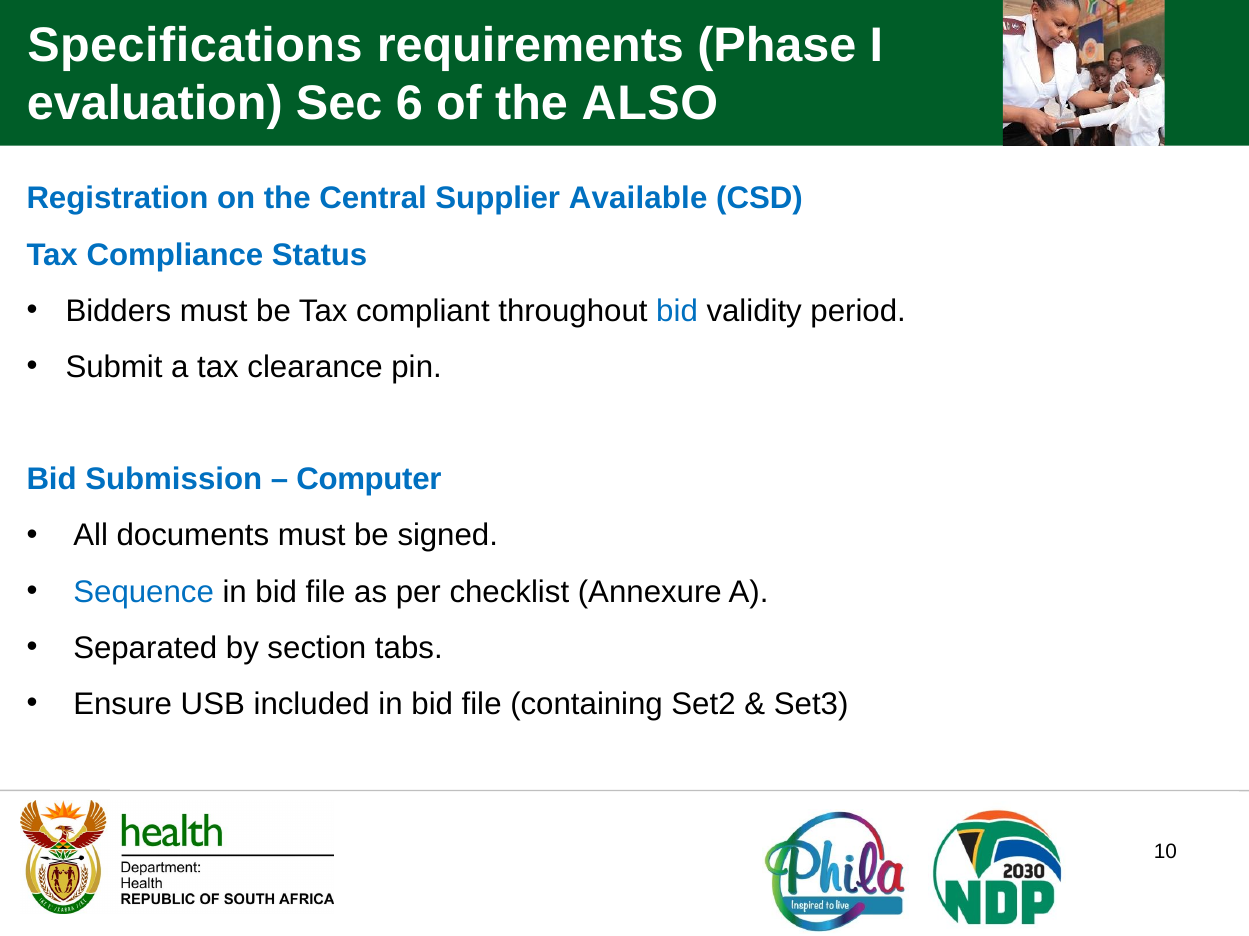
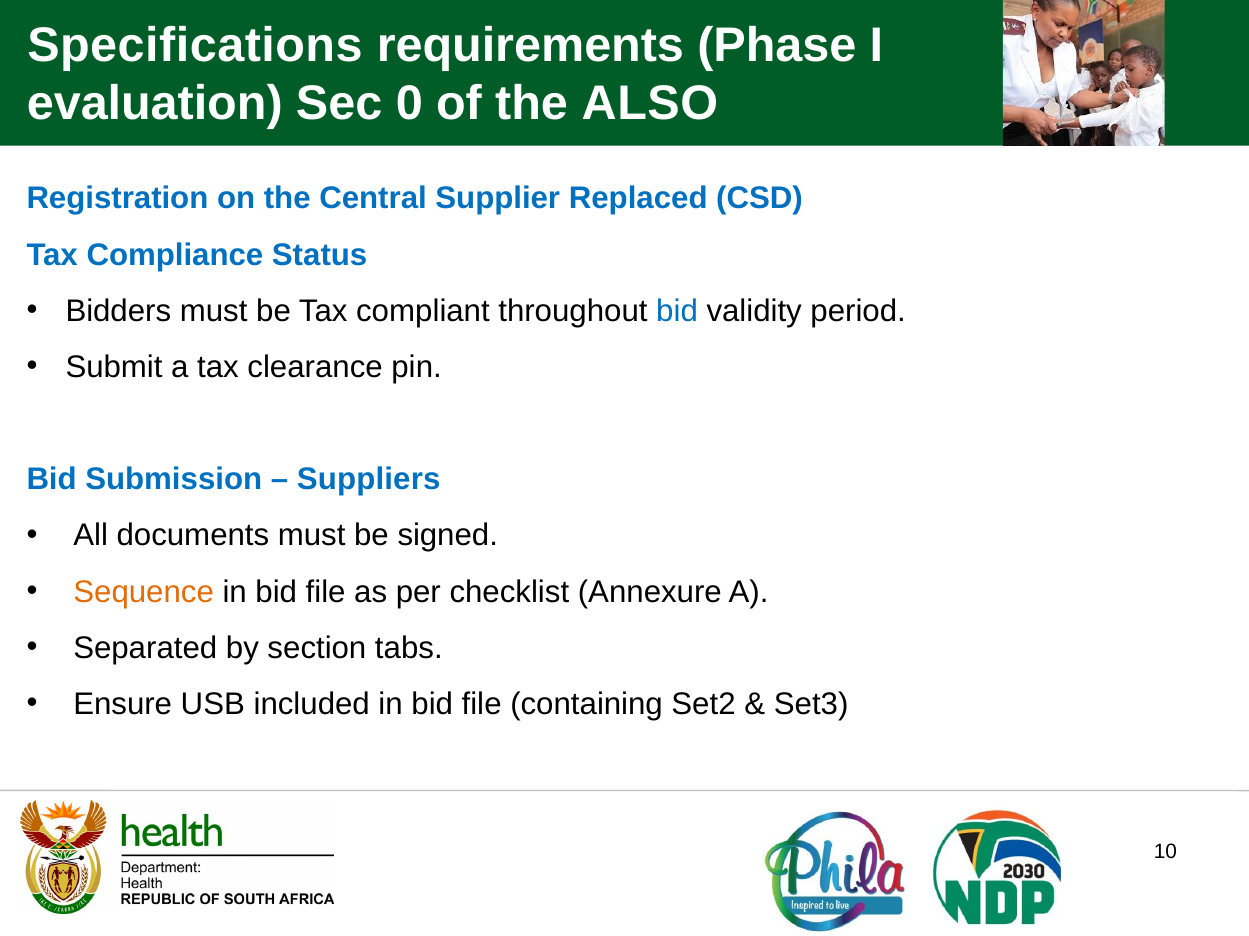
6: 6 -> 0
Available: Available -> Replaced
Computer: Computer -> Suppliers
Sequence colour: blue -> orange
